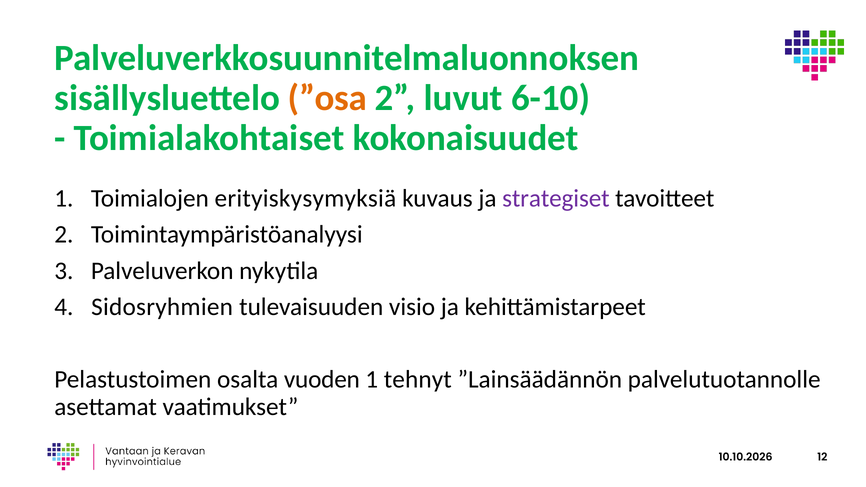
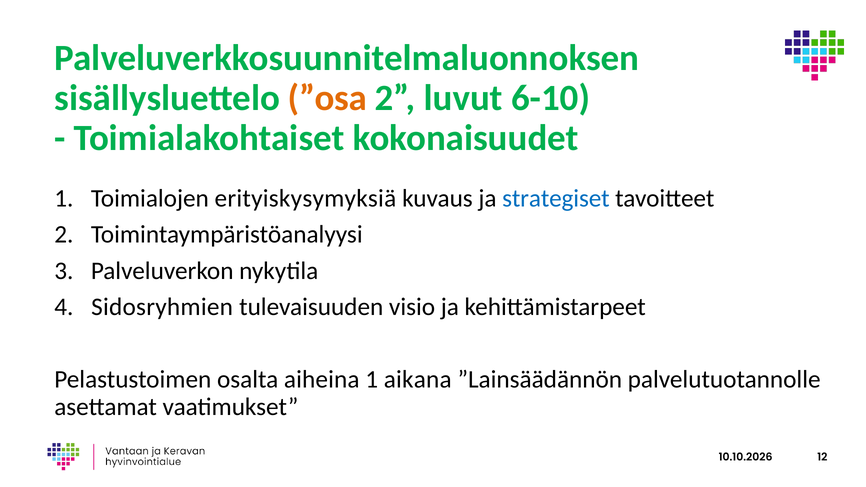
strategiset colour: purple -> blue
vuoden: vuoden -> aiheina
tehnyt: tehnyt -> aikana
